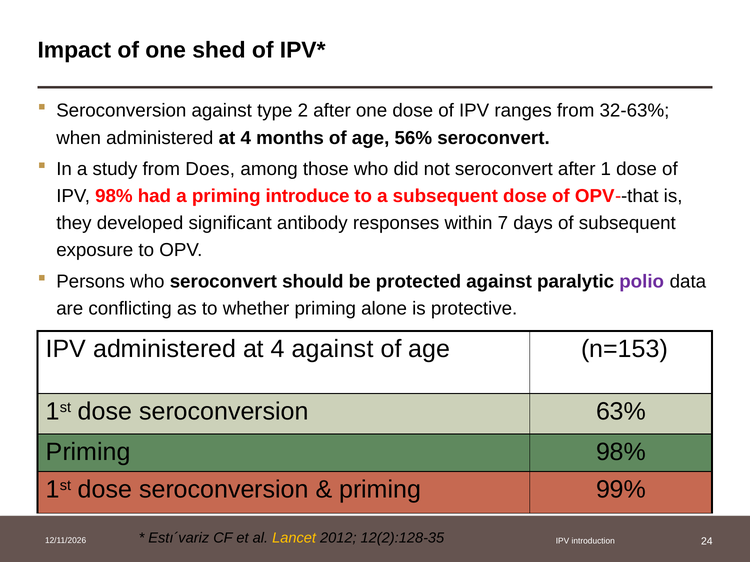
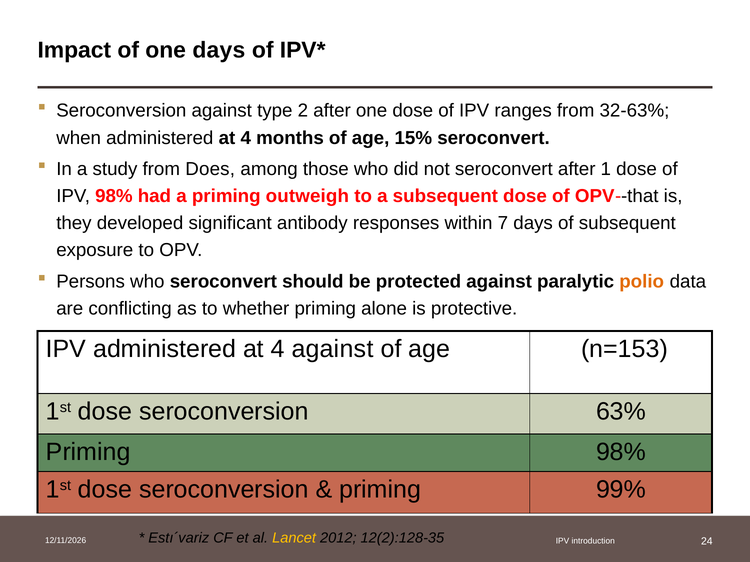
one shed: shed -> days
56%: 56% -> 15%
introduce: introduce -> outweigh
polio colour: purple -> orange
